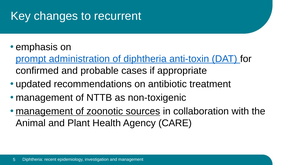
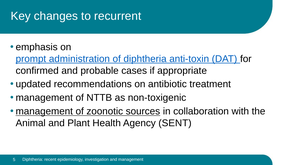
CARE: CARE -> SENT
